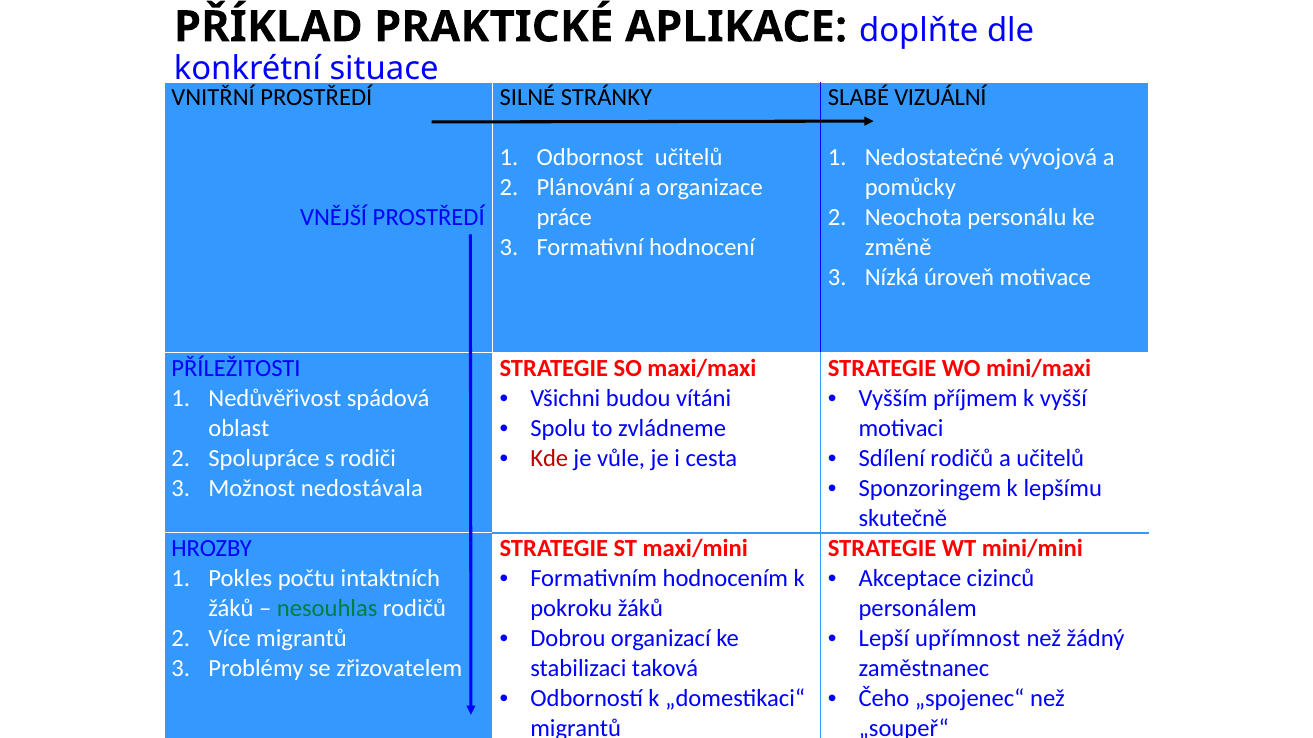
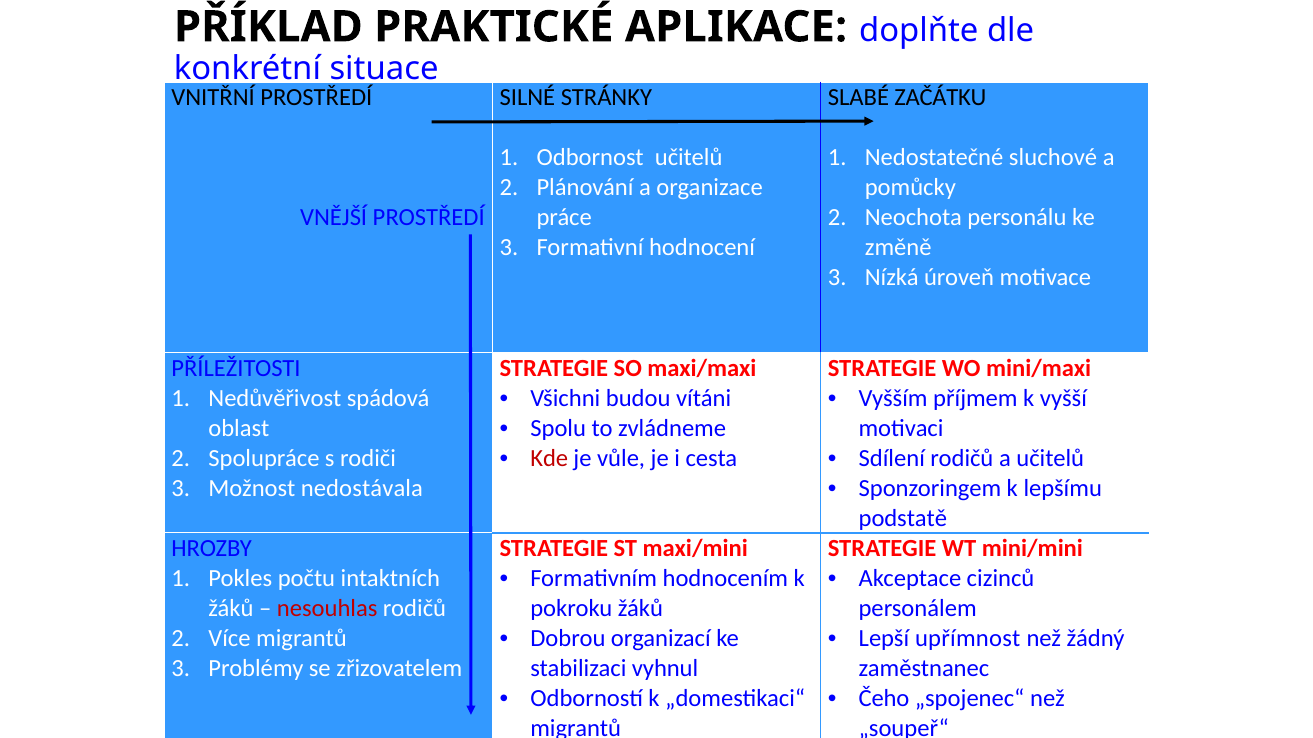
VIZUÁLNÍ: VIZUÁLNÍ -> ZAČÁTKU
vývojová: vývojová -> sluchové
skutečně: skutečně -> podstatě
nesouhlas colour: green -> red
taková: taková -> vyhnul
